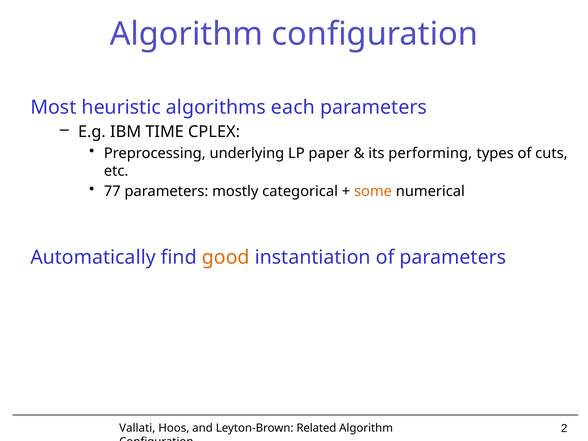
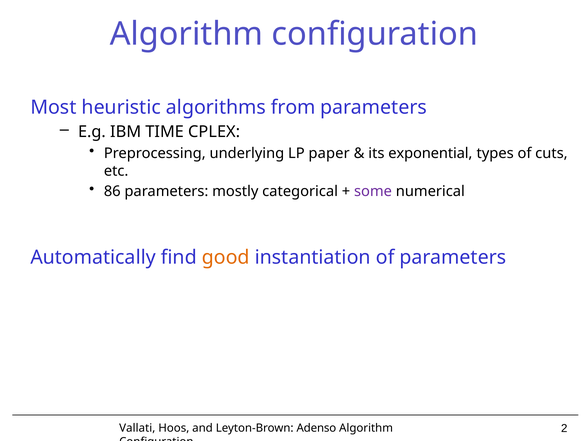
each: each -> from
performing: performing -> exponential
77: 77 -> 86
some colour: orange -> purple
Related: Related -> Adenso
